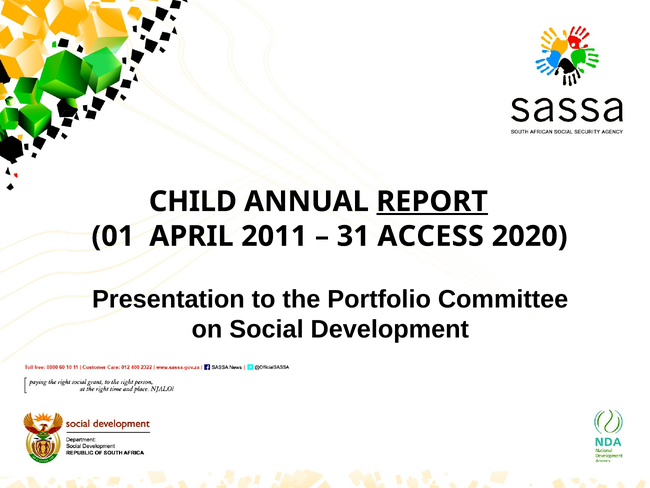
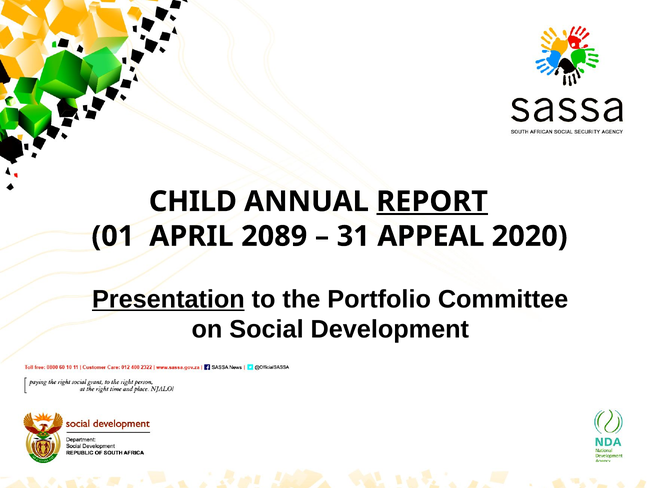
2011: 2011 -> 2089
ACCESS: ACCESS -> APPEAL
Presentation underline: none -> present
